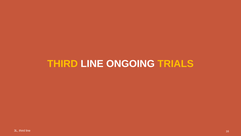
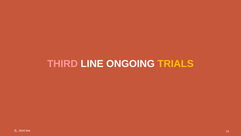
THIRD at (63, 64) colour: yellow -> pink
